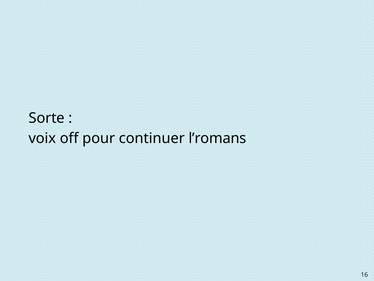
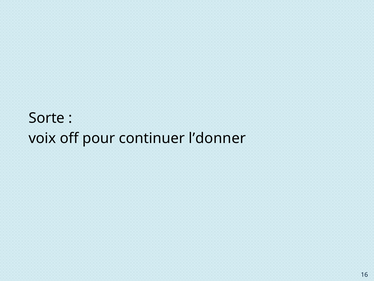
l’romans: l’romans -> l’donner
